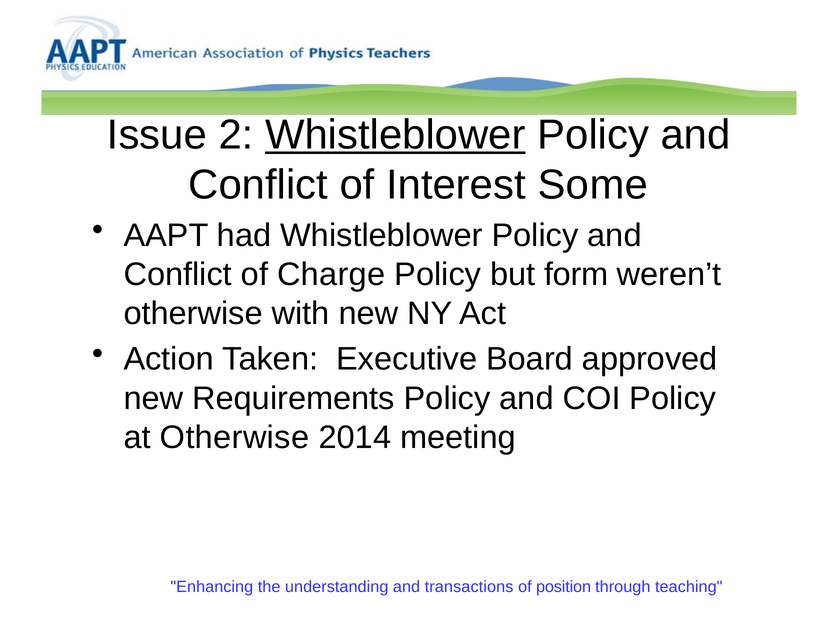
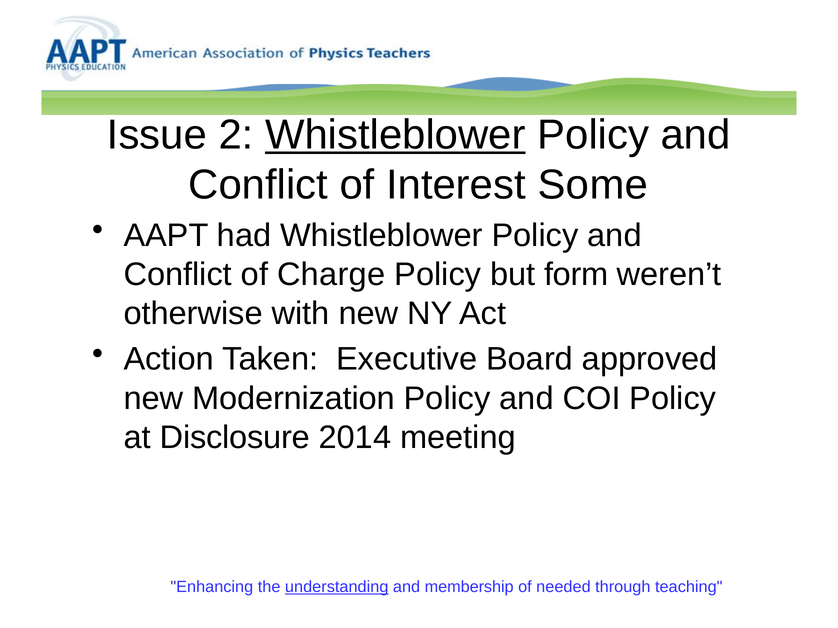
Requirements: Requirements -> Modernization
at Otherwise: Otherwise -> Disclosure
understanding underline: none -> present
transactions: transactions -> membership
position: position -> needed
